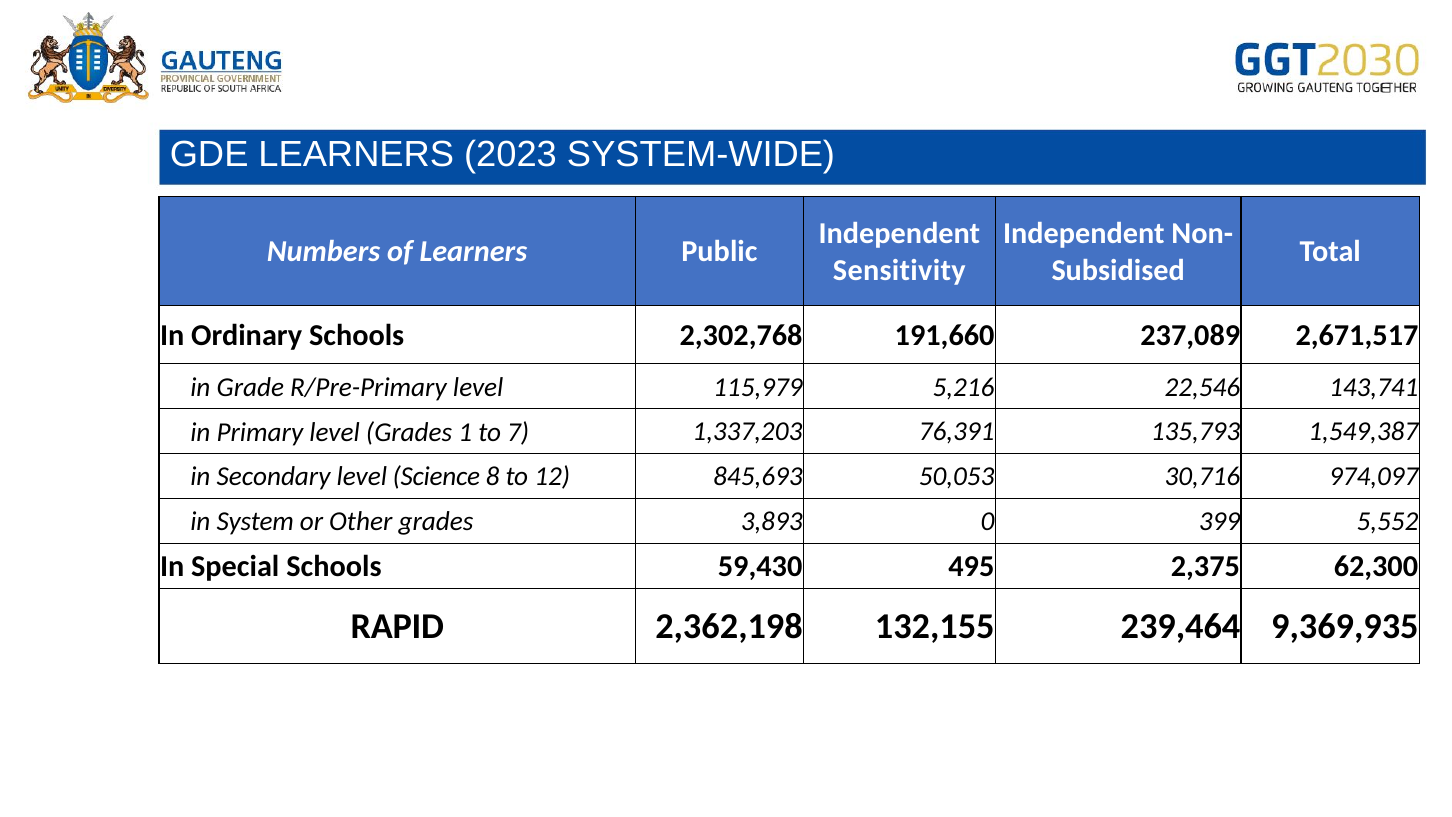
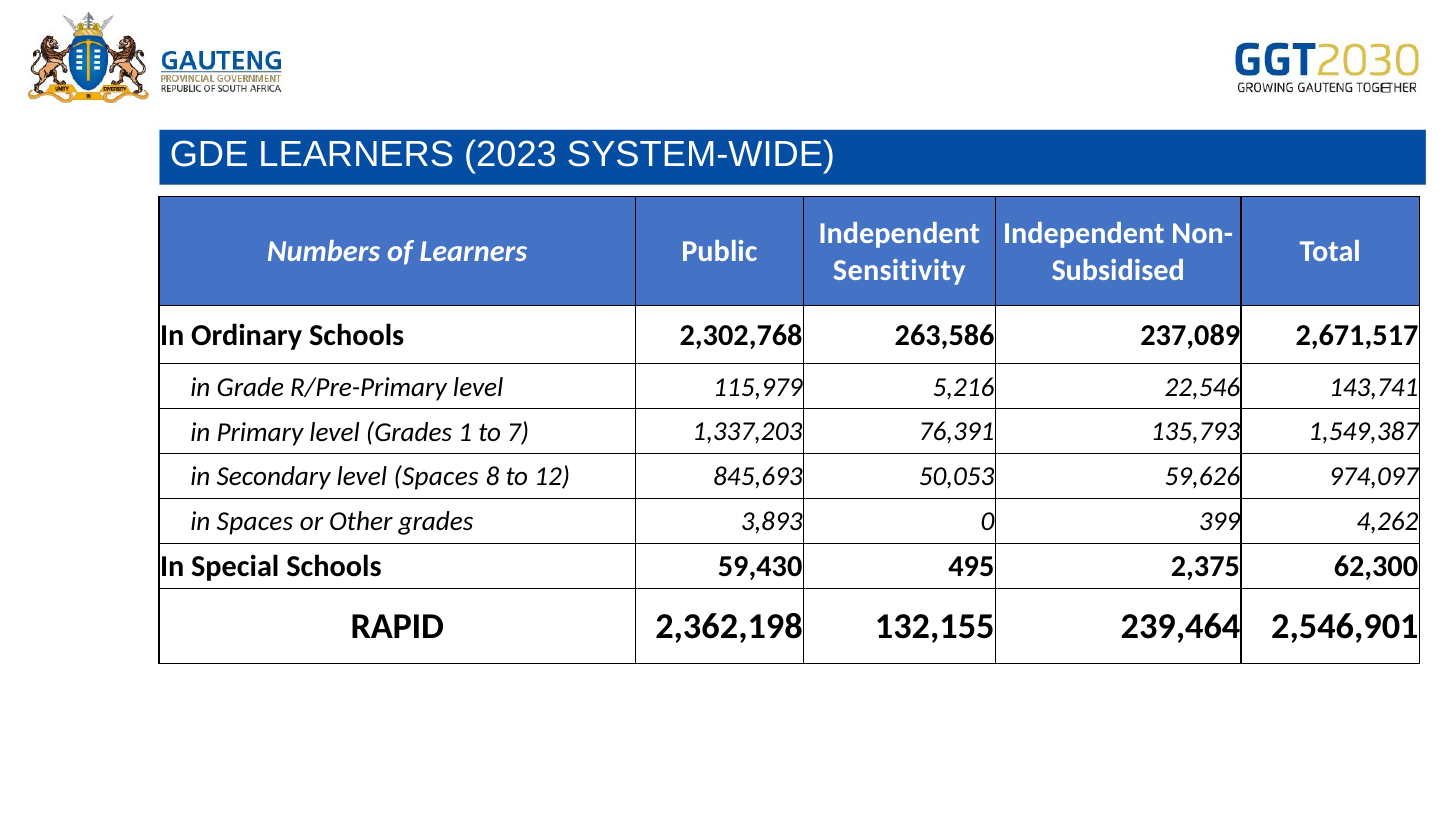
191,660: 191,660 -> 263,586
level Science: Science -> Spaces
30,716: 30,716 -> 59,626
in System: System -> Spaces
5,552: 5,552 -> 4,262
9,369,935: 9,369,935 -> 2,546,901
